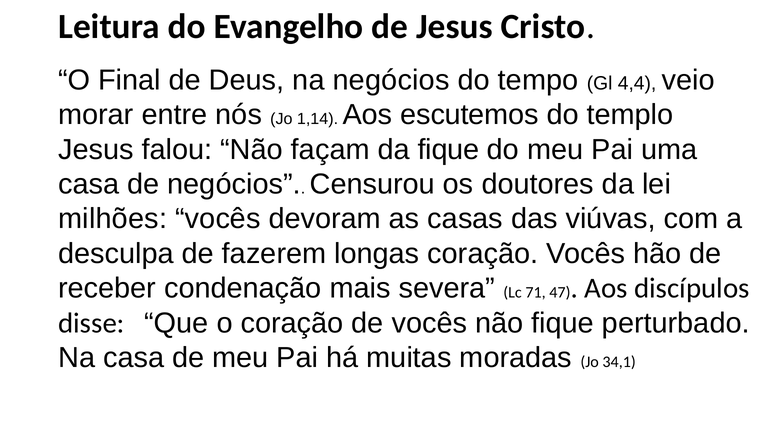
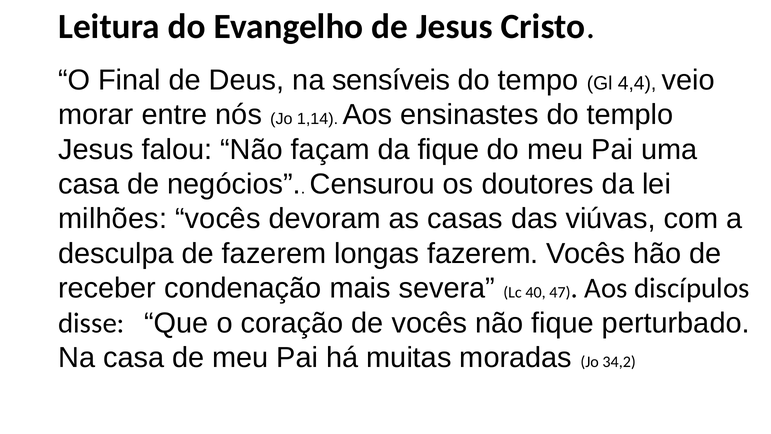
na negócios: negócios -> sensíveis
escutemos: escutemos -> ensinastes
longas coração: coração -> fazerem
71: 71 -> 40
34,1: 34,1 -> 34,2
